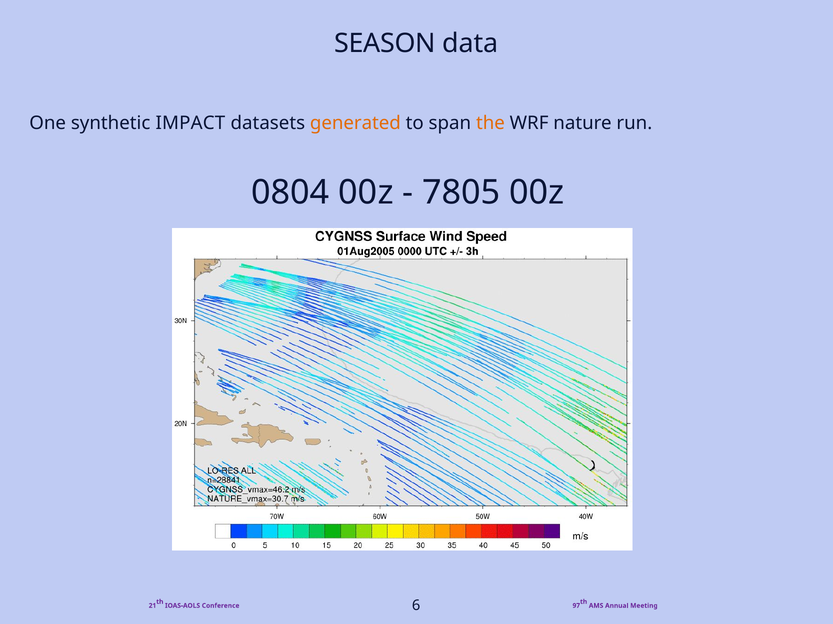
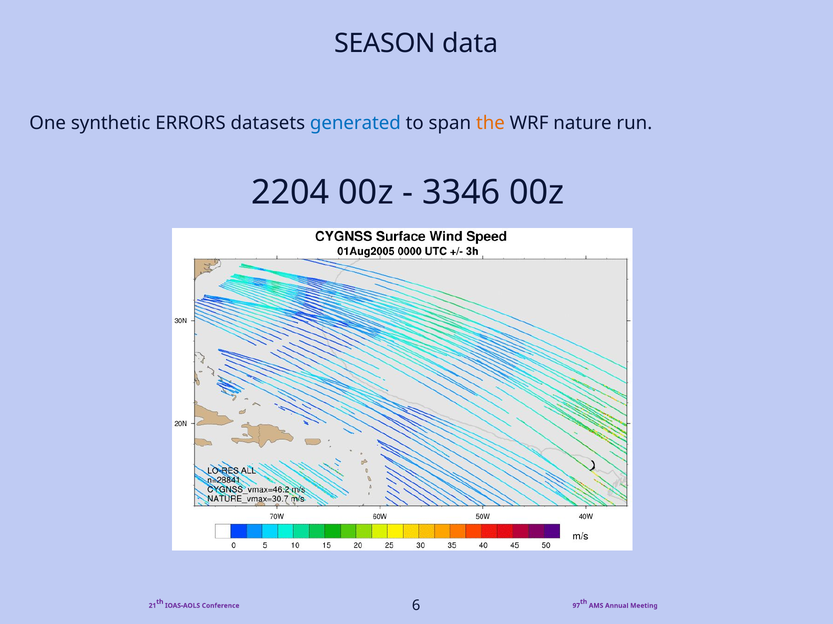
IMPACT: IMPACT -> ERRORS
generated colour: orange -> blue
0804: 0804 -> 2204
7805: 7805 -> 3346
